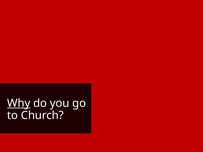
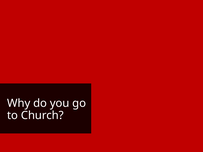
Why underline: present -> none
